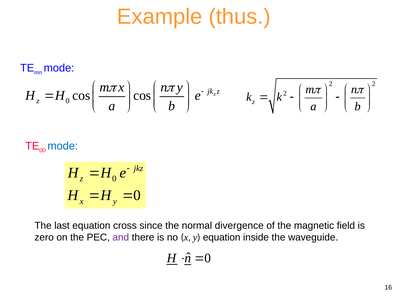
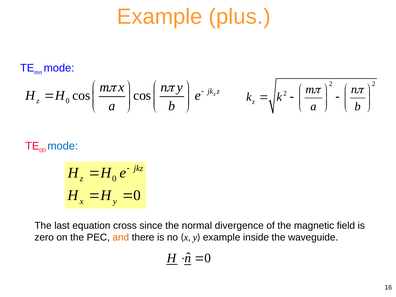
thus: thus -> plus
and colour: purple -> orange
y equation: equation -> example
